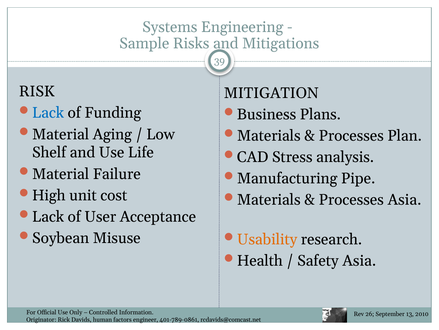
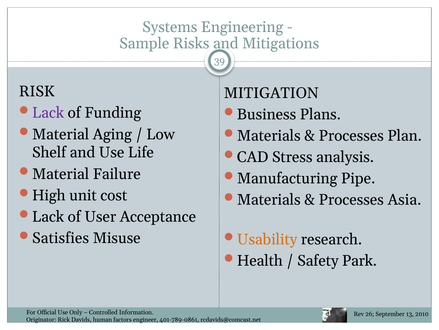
Lack at (48, 113) colour: blue -> purple
Soybean: Soybean -> Satisfies
Safety Asia: Asia -> Park
